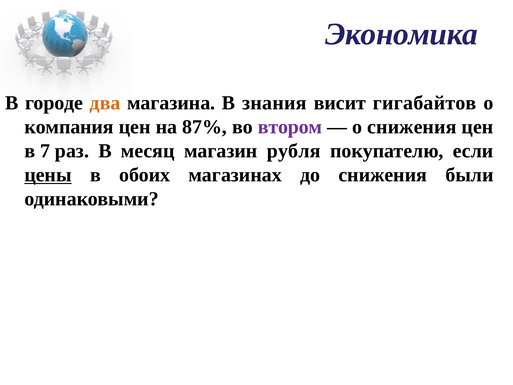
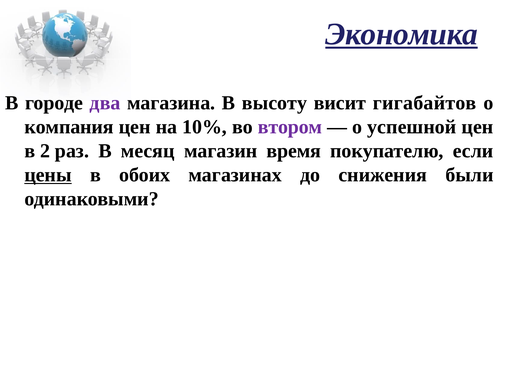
Экономика underline: none -> present
два colour: orange -> purple
знания: знания -> высоту
87%: 87% -> 10%
о снижения: снижения -> успешной
7: 7 -> 2
рубля: рубля -> время
